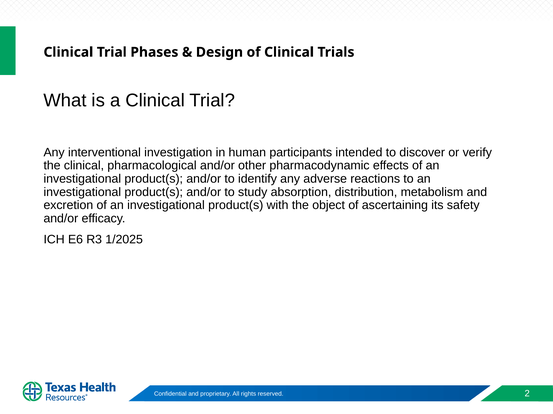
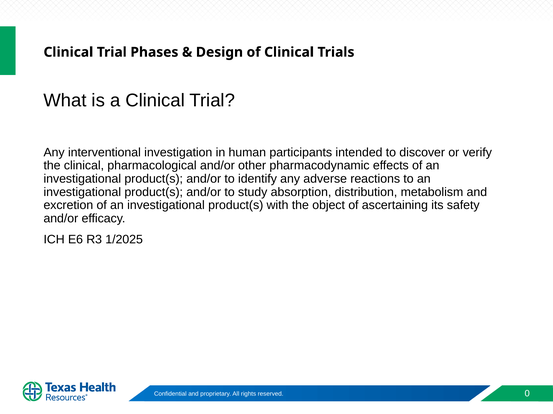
2: 2 -> 0
